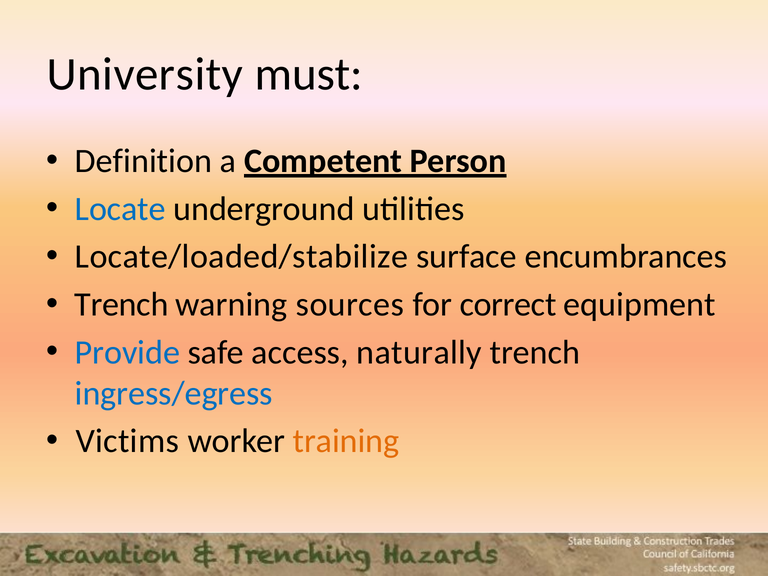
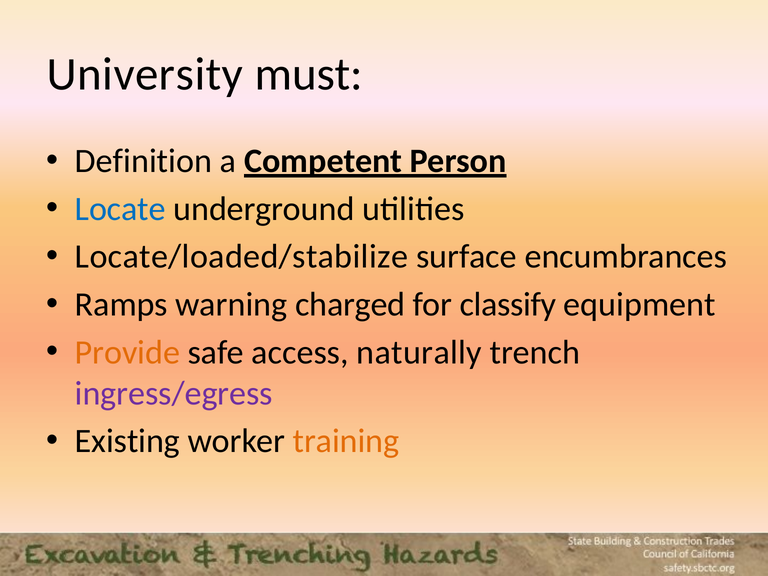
Trench at (121, 305): Trench -> Ramps
sources: sources -> charged
correct: correct -> classify
Provide colour: blue -> orange
ingress/egress colour: blue -> purple
Victims: Victims -> Existing
